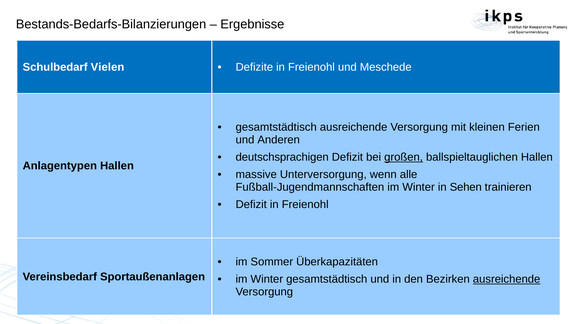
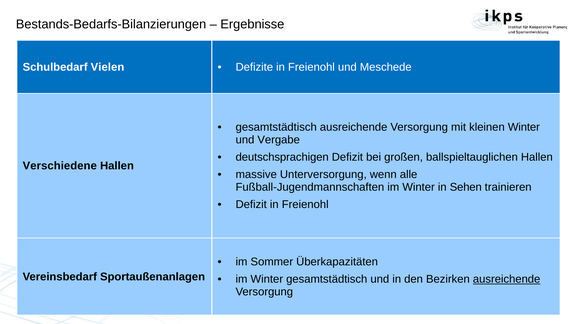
kleinen Ferien: Ferien -> Winter
Anderen: Anderen -> Vergabe
großen underline: present -> none
Anlagentypen: Anlagentypen -> Verschiedene
